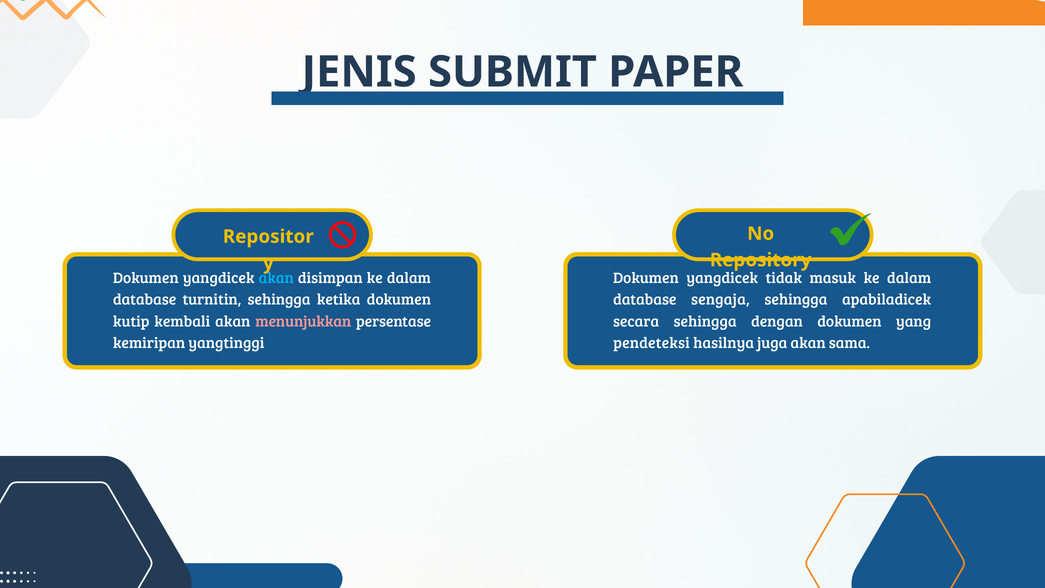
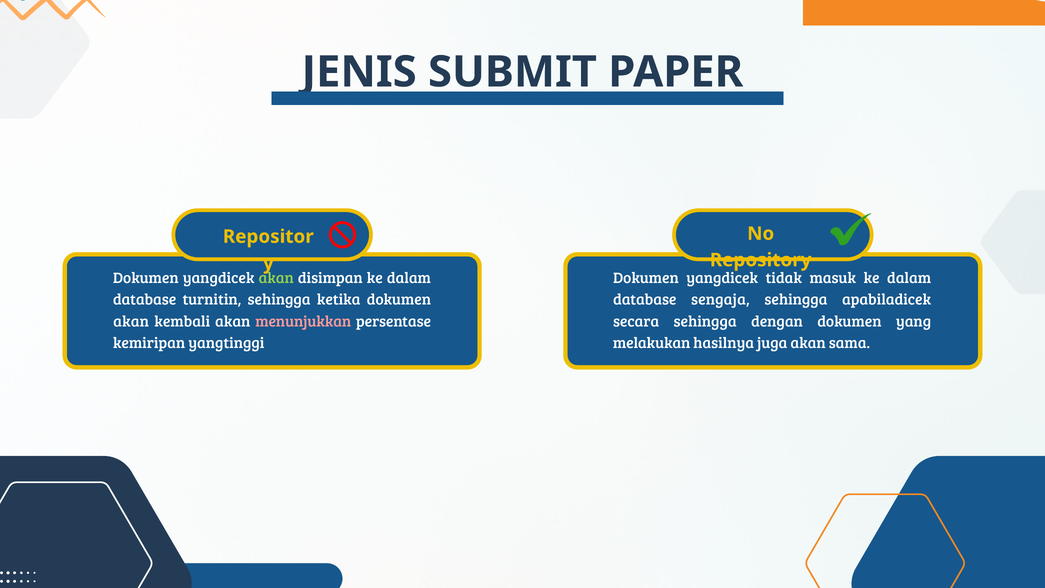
akan at (276, 278) colour: light blue -> light green
kutip at (131, 321): kutip -> akan
pendeteksi: pendeteksi -> melakukan
